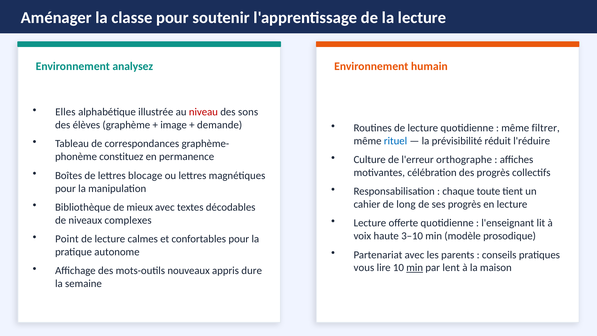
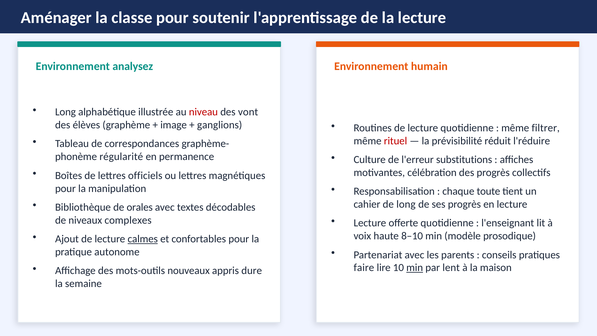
Elles at (65, 112): Elles -> Long
sons: sons -> vont
demande: demande -> ganglions
rituel colour: blue -> red
constituez: constituez -> régularité
orthographe: orthographe -> substitutions
blocage: blocage -> officiels
mieux: mieux -> orales
3–10: 3–10 -> 8–10
Point: Point -> Ajout
calmes underline: none -> present
vous: vous -> faire
